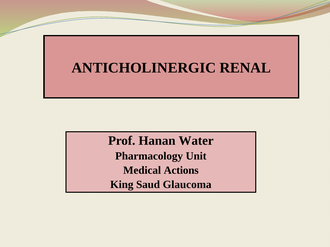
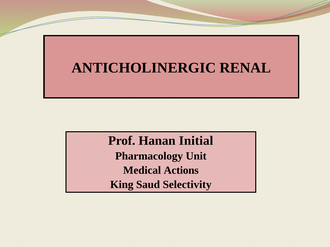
Water: Water -> Initial
Glaucoma: Glaucoma -> Selectivity
